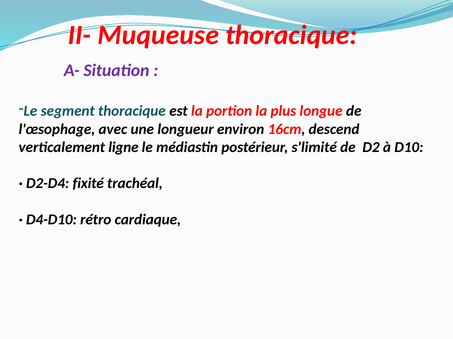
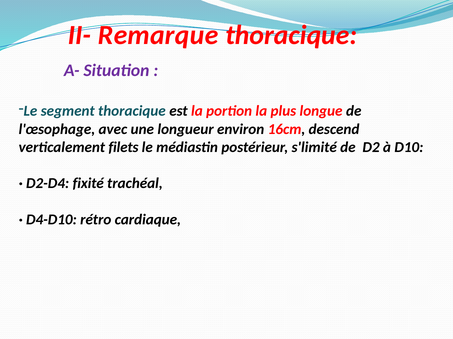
Muqueuse: Muqueuse -> Remarque
ligne: ligne -> filets
